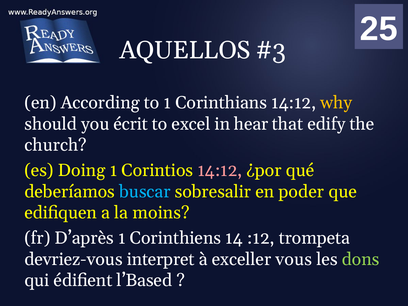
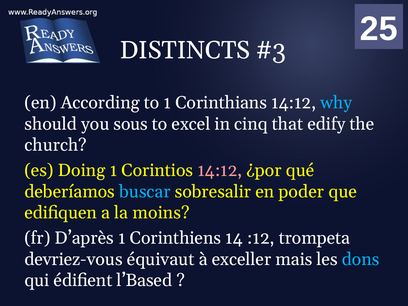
AQUELLOS: AQUELLOS -> DISTINCTS
why colour: yellow -> light blue
écrit: écrit -> sous
hear: hear -> cinq
interpret: interpret -> équivaut
vous: vous -> mais
dons colour: light green -> light blue
